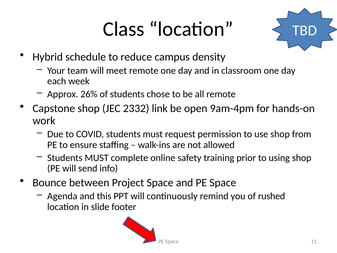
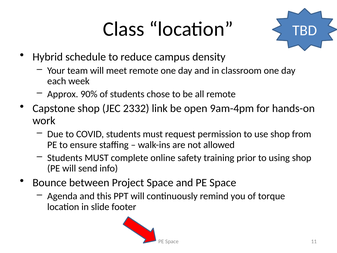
26%: 26% -> 90%
rushed: rushed -> torque
